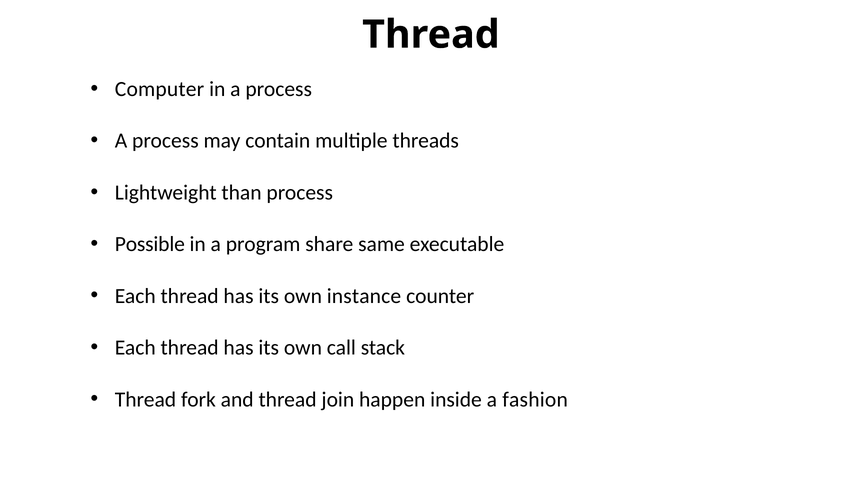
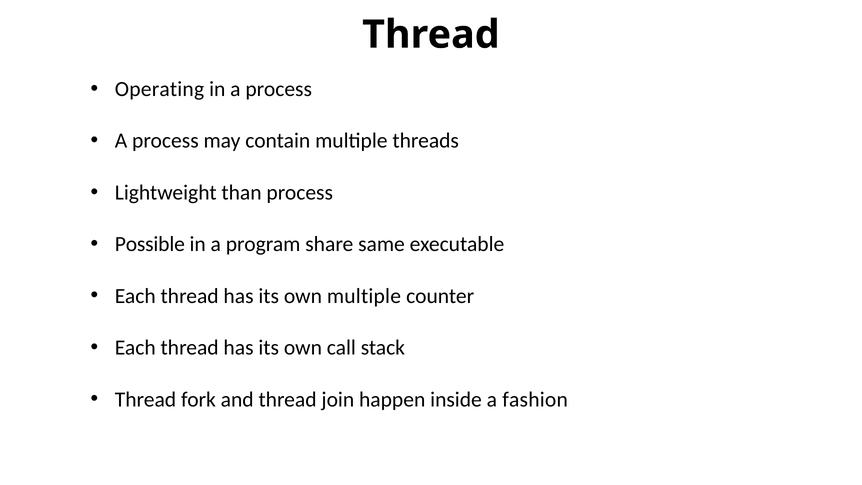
Computer: Computer -> Operating
own instance: instance -> multiple
